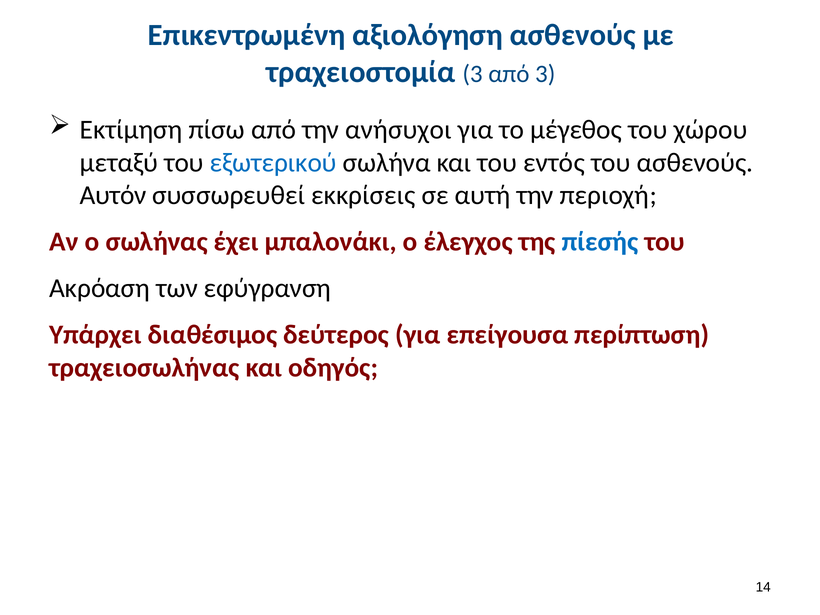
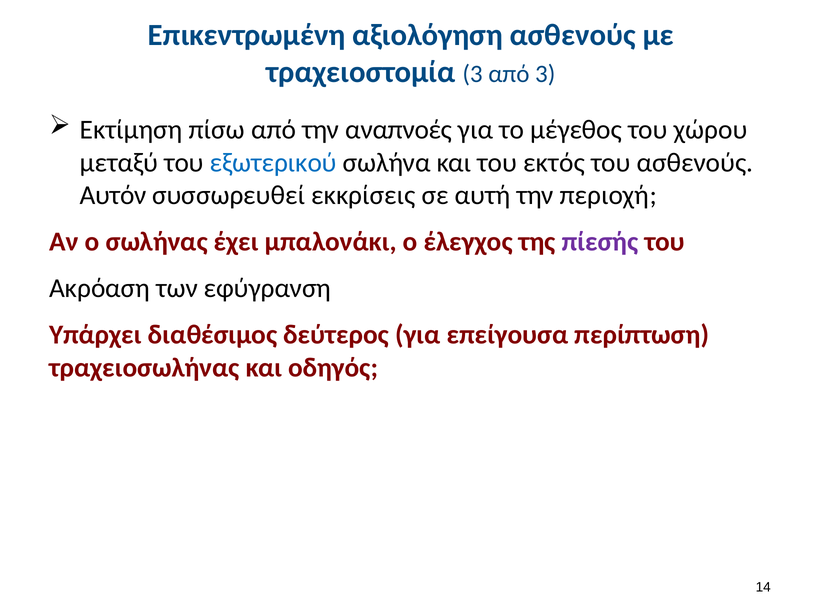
ανήσυχοι: ανήσυχοι -> αναπνοές
εντός: εντός -> εκτός
πίεσής colour: blue -> purple
